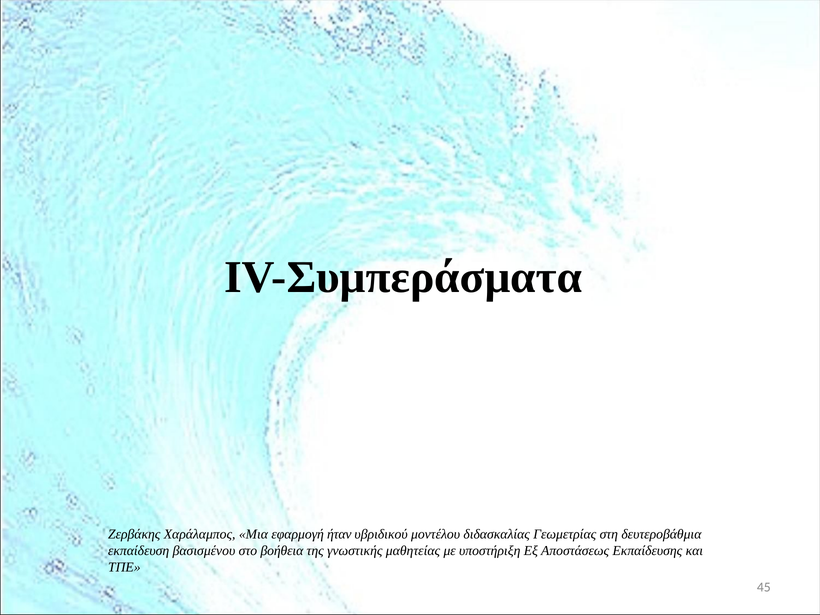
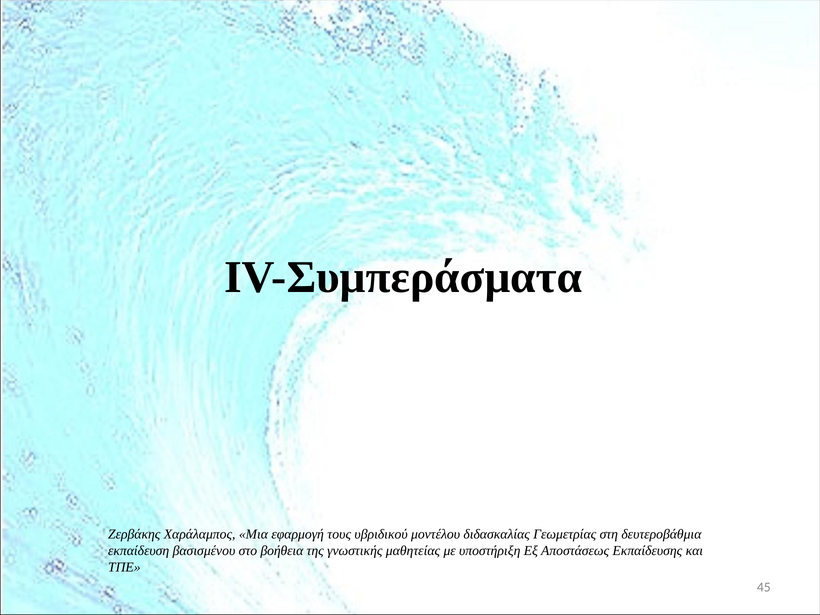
ήταν: ήταν -> τους
